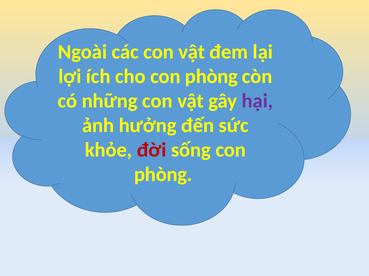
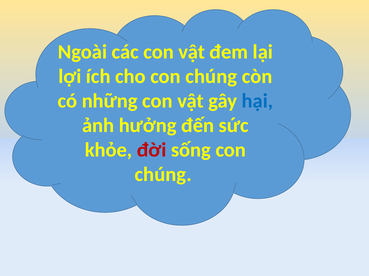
cho con phòng: phòng -> chúng
hại colour: purple -> blue
phòng at (163, 175): phòng -> chúng
